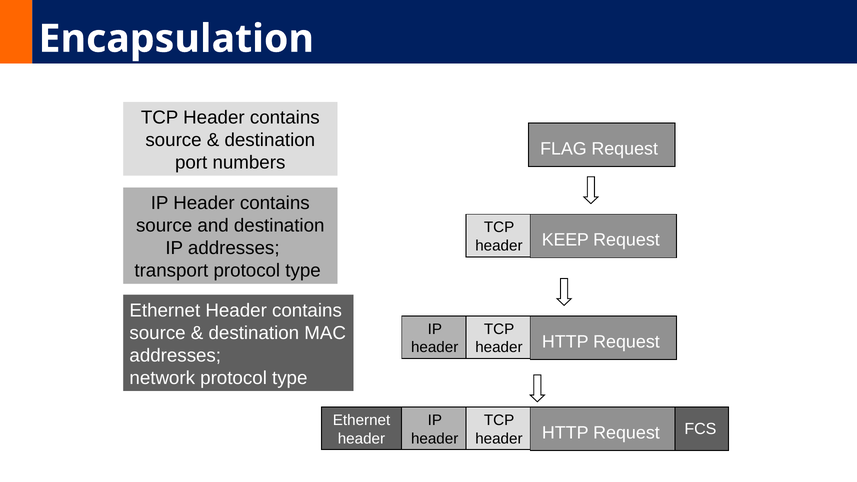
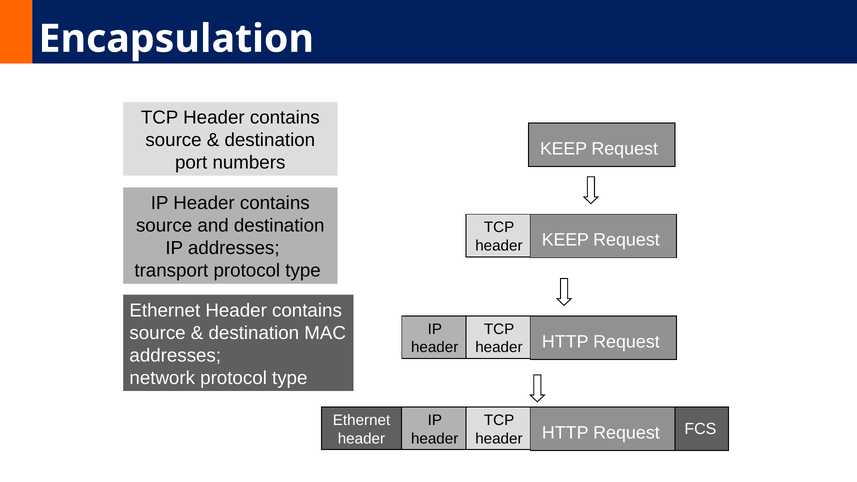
FLAG at (563, 149): FLAG -> KEEP
